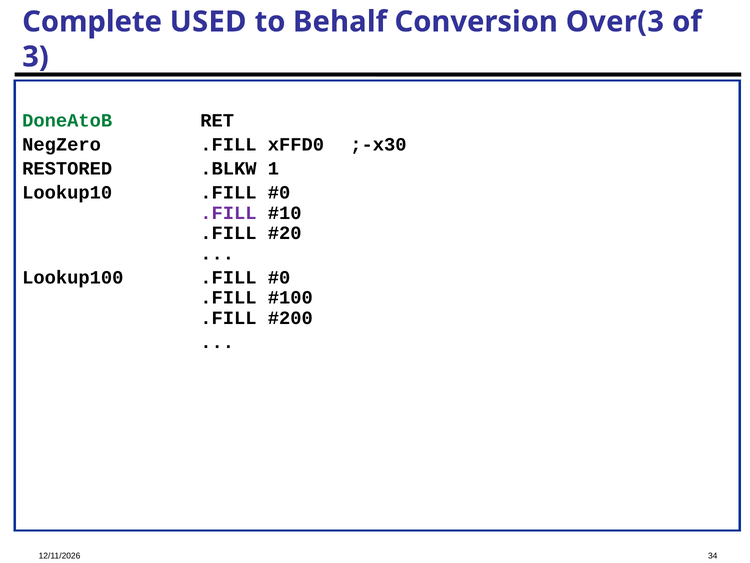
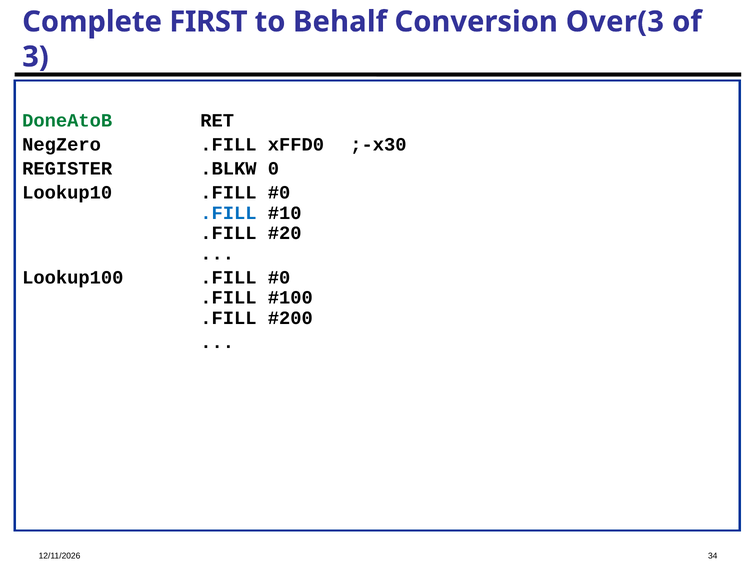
USED: USED -> FIRST
RESTORED: RESTORED -> REGISTER
1: 1 -> 0
.FILL at (228, 213) colour: purple -> blue
